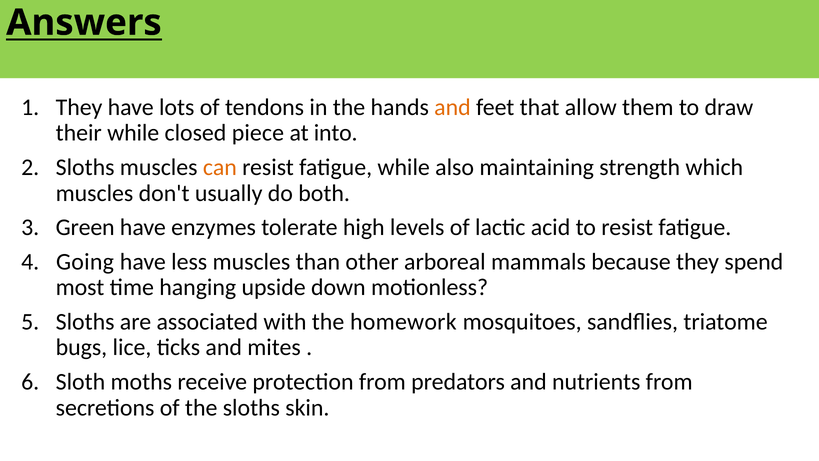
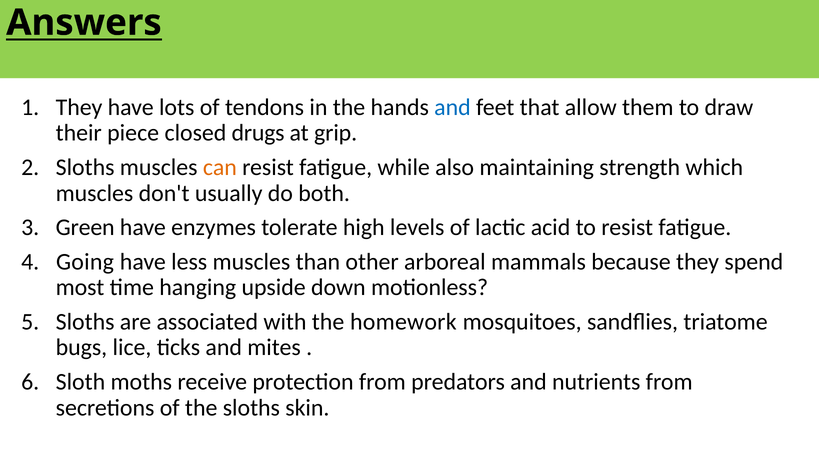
and at (452, 107) colour: orange -> blue
their while: while -> piece
piece: piece -> drugs
into: into -> grip
